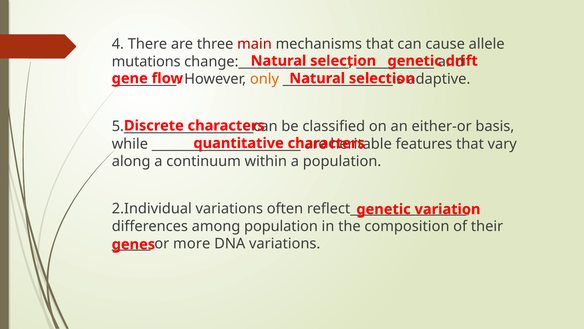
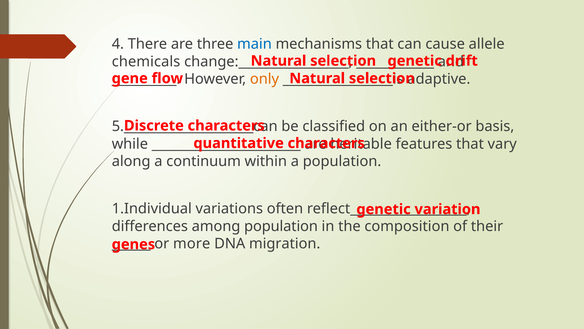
main colour: red -> blue
mutations: mutations -> chemicals
2.Individual: 2.Individual -> 1.Individual
DNA variations: variations -> migration
